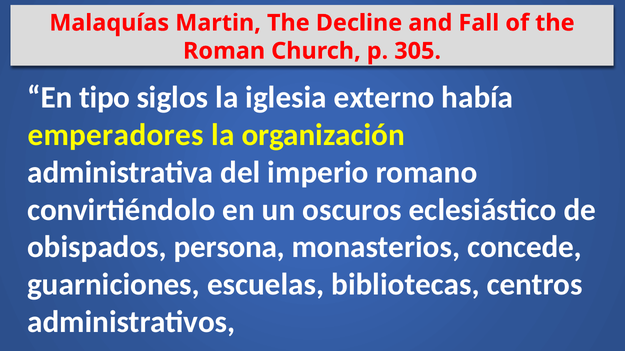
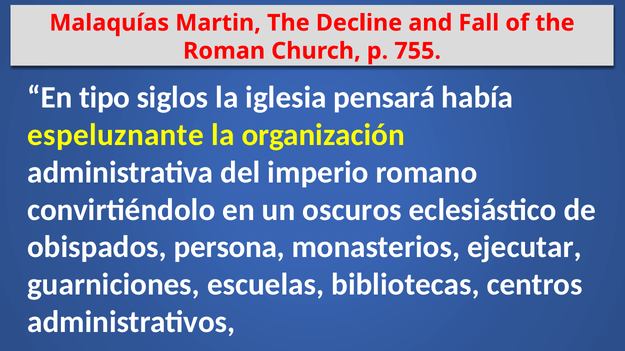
305: 305 -> 755
externo: externo -> pensará
emperadores: emperadores -> espeluznante
concede: concede -> ejecutar
